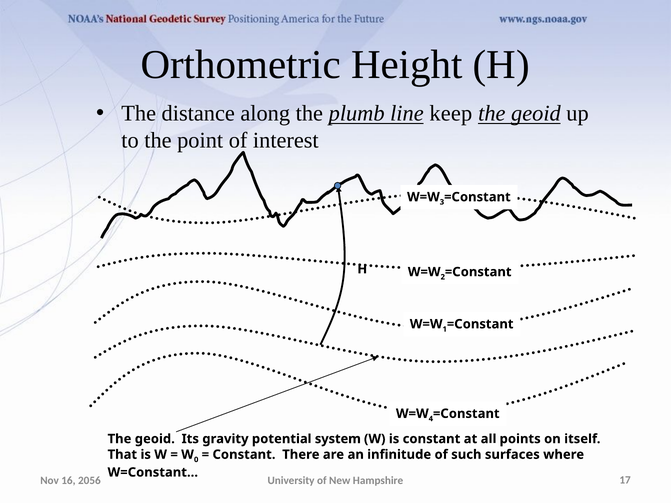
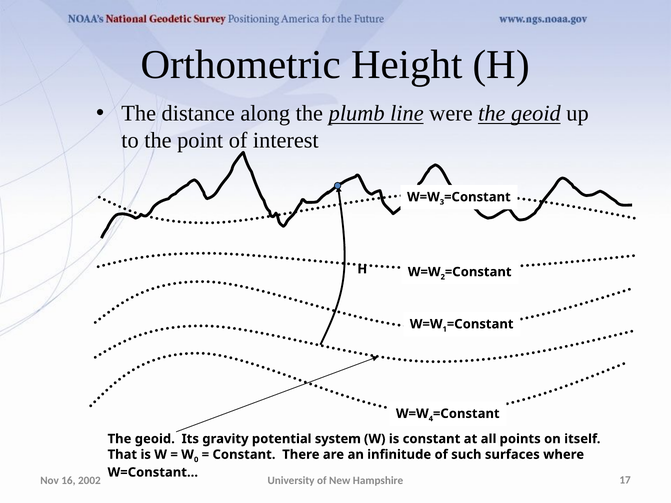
keep: keep -> were
2056: 2056 -> 2002
